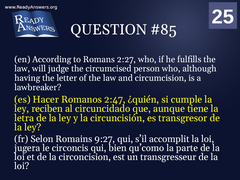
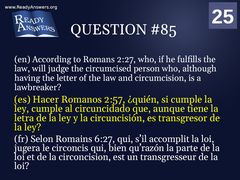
2:47: 2:47 -> 2:57
ley reciben: reciben -> cumple
9:27: 9:27 -> 6:27
qu’como: qu’como -> qu’razón
